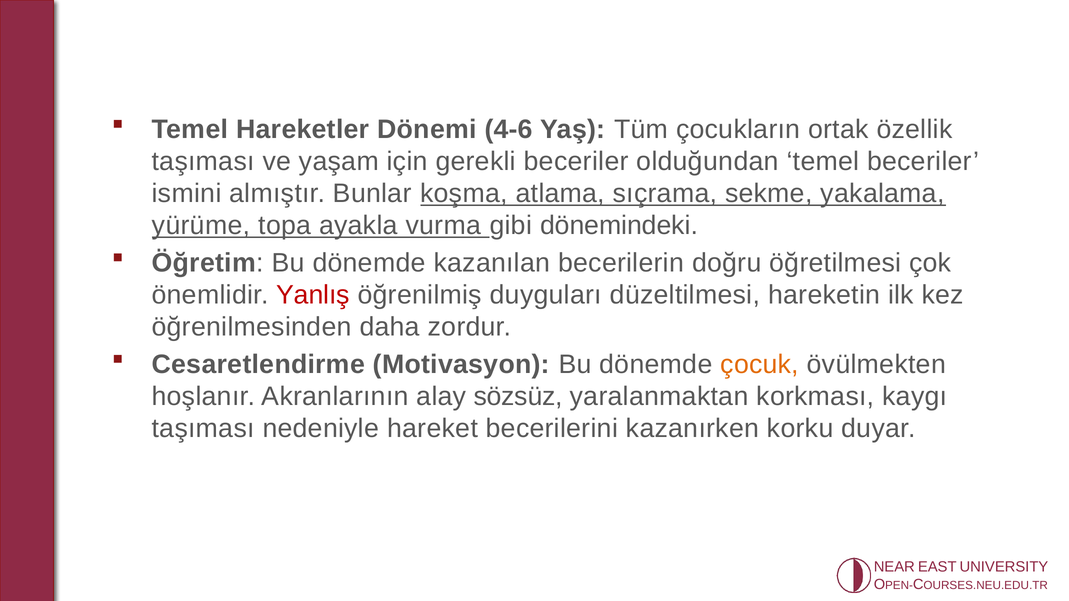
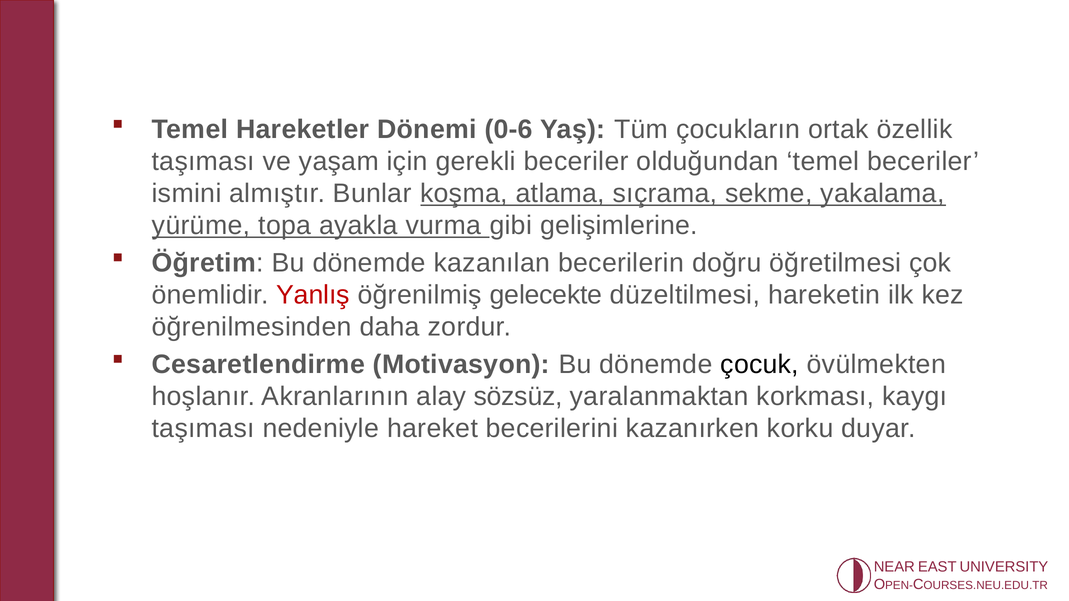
4-6: 4-6 -> 0-6
dönemindeki: dönemindeki -> gelişimlerine
duyguları: duyguları -> gelecekte
çocuk colour: orange -> black
